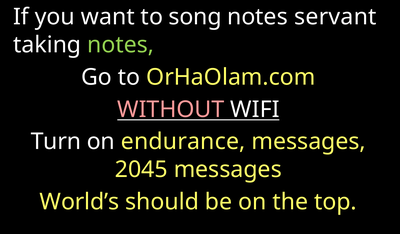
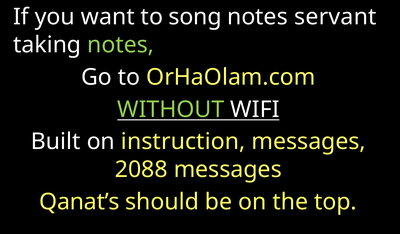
WITHOUT colour: pink -> light green
Turn: Turn -> Built
endurance: endurance -> instruction
2045: 2045 -> 2088
World’s: World’s -> Qanat’s
